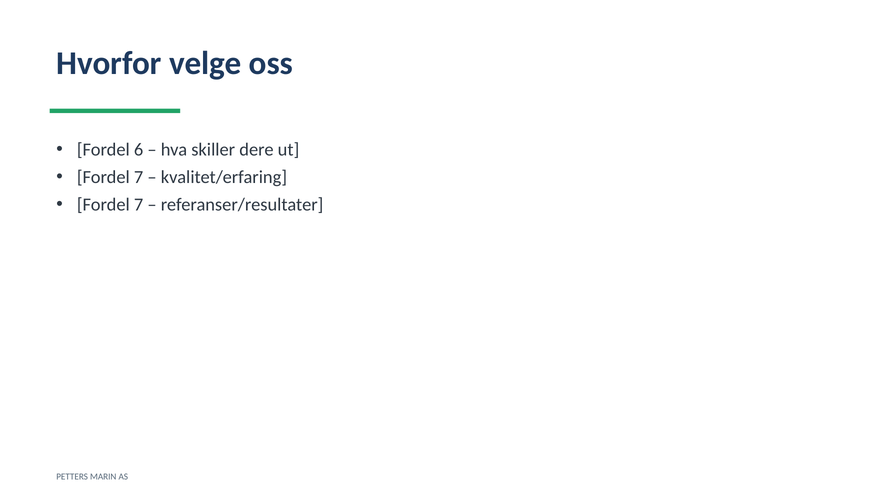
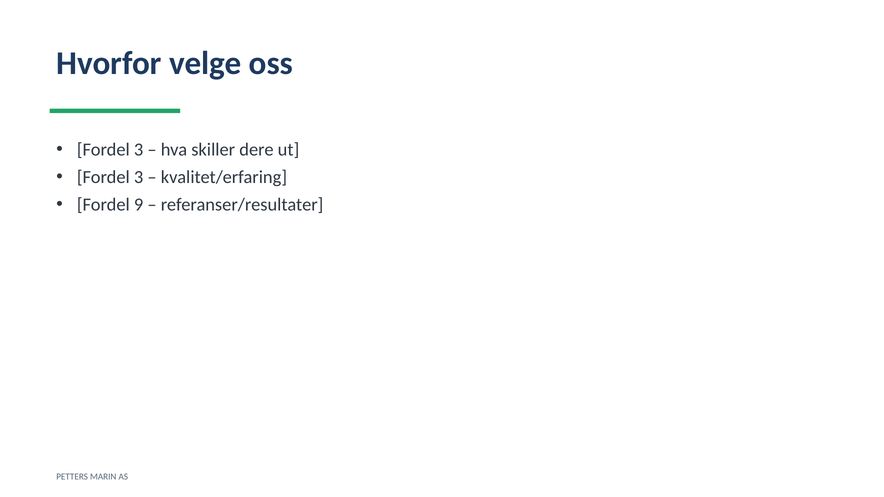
6 at (139, 150): 6 -> 3
7 at (139, 177): 7 -> 3
7 at (139, 205): 7 -> 9
